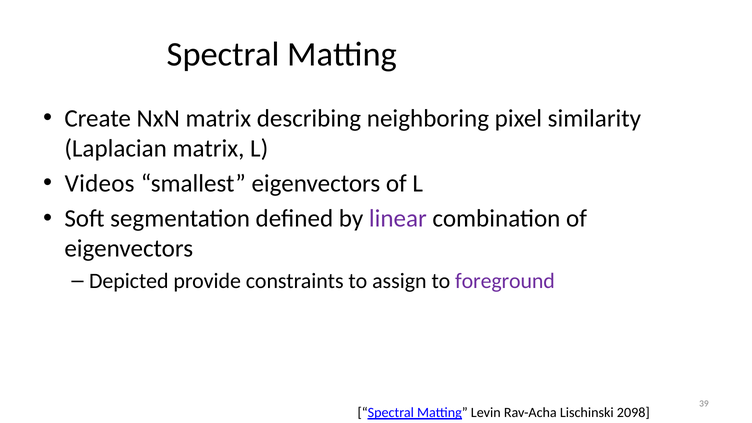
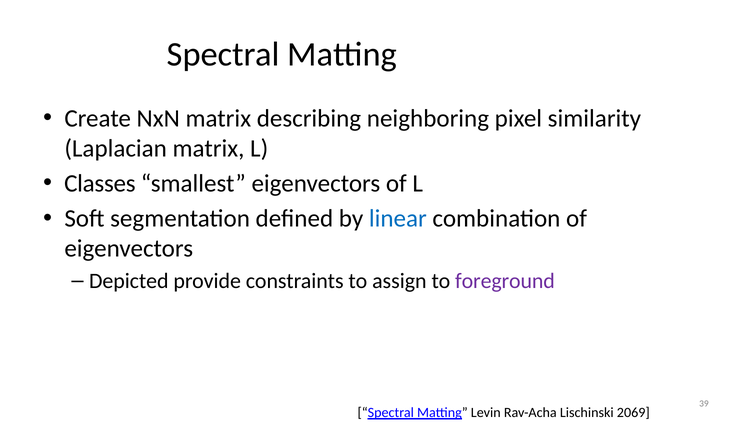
Videos: Videos -> Classes
linear colour: purple -> blue
2098: 2098 -> 2069
